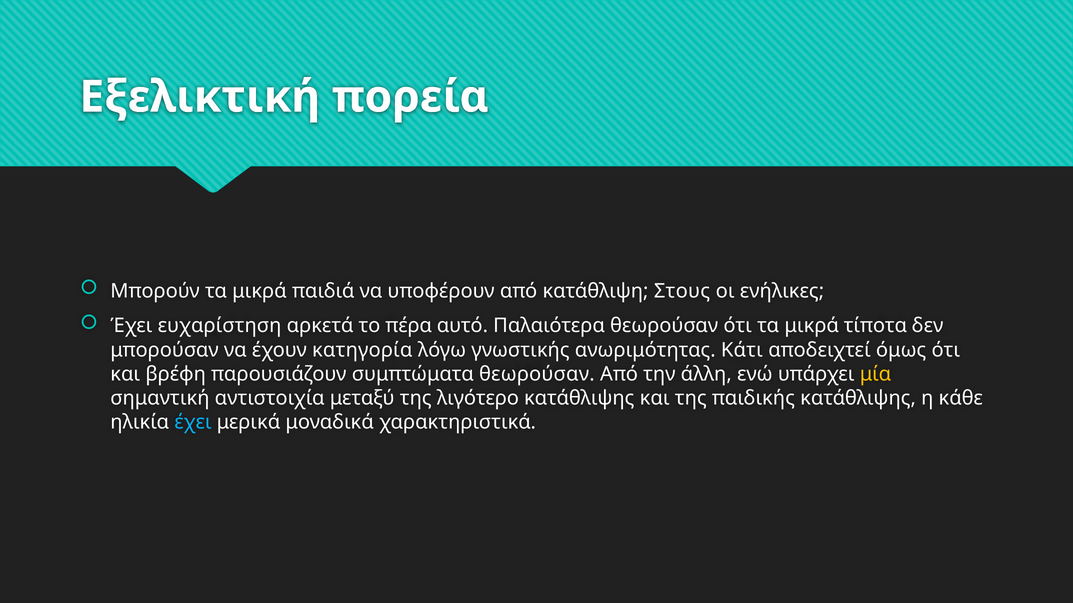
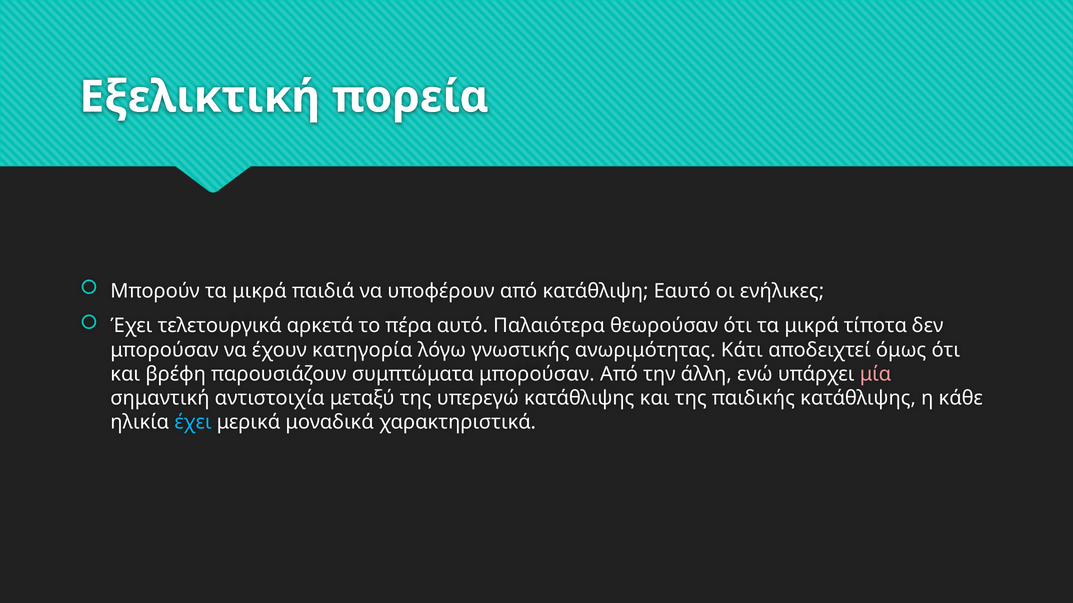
Στους: Στους -> Εαυτό
ευχαρίστηση: ευχαρίστηση -> τελετουργικά
συμπτώματα θεωρούσαν: θεωρούσαν -> μπορούσαν
μία colour: yellow -> pink
λιγότερο: λιγότερο -> υπερεγώ
